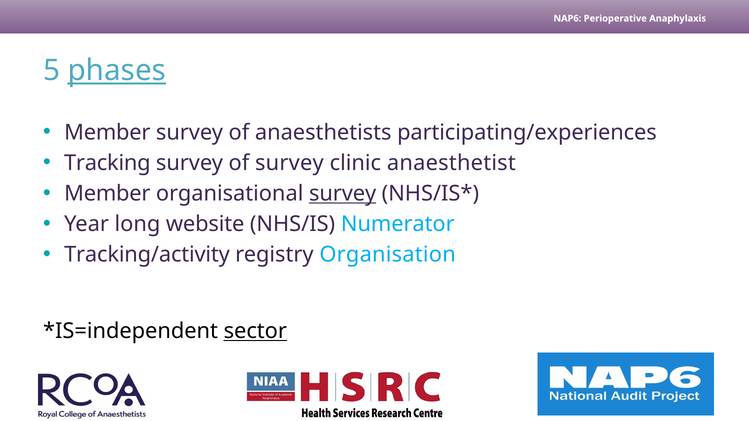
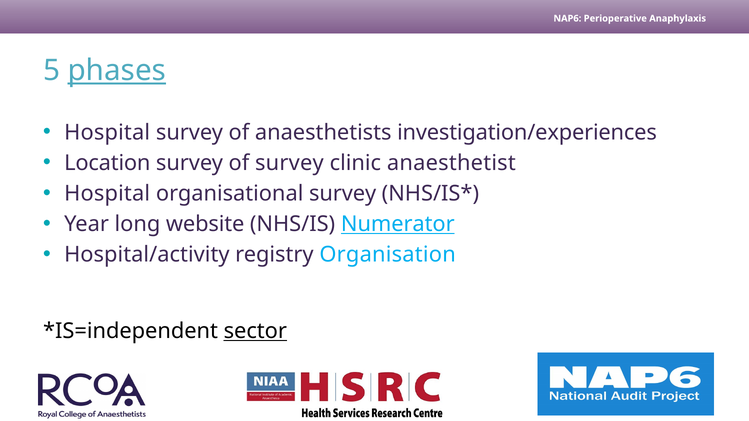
Member at (107, 132): Member -> Hospital
participating/experiences: participating/experiences -> investigation/experiences
Tracking: Tracking -> Location
Member at (107, 194): Member -> Hospital
survey at (343, 194) underline: present -> none
Numerator underline: none -> present
Tracking/activity: Tracking/activity -> Hospital/activity
